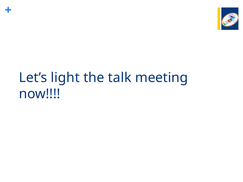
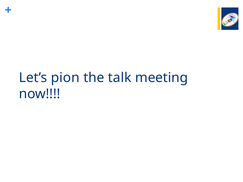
light: light -> pion
